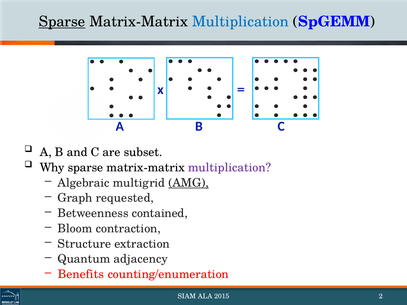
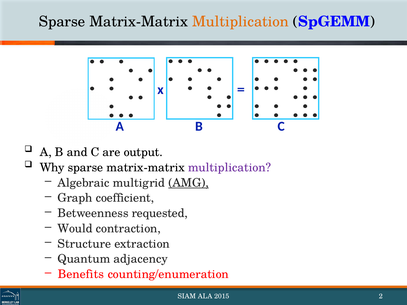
Sparse at (62, 22) underline: present -> none
Multiplication at (240, 22) colour: blue -> orange
subset: subset -> output
requested: requested -> coefficient
contained: contained -> requested
Bloom: Bloom -> Would
